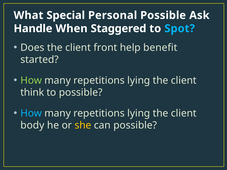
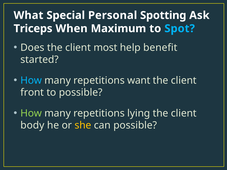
Personal Possible: Possible -> Spotting
Handle: Handle -> Triceps
Staggered: Staggered -> Maximum
front: front -> most
How at (31, 81) colour: light green -> light blue
lying at (139, 81): lying -> want
think: think -> front
How at (31, 113) colour: light blue -> light green
